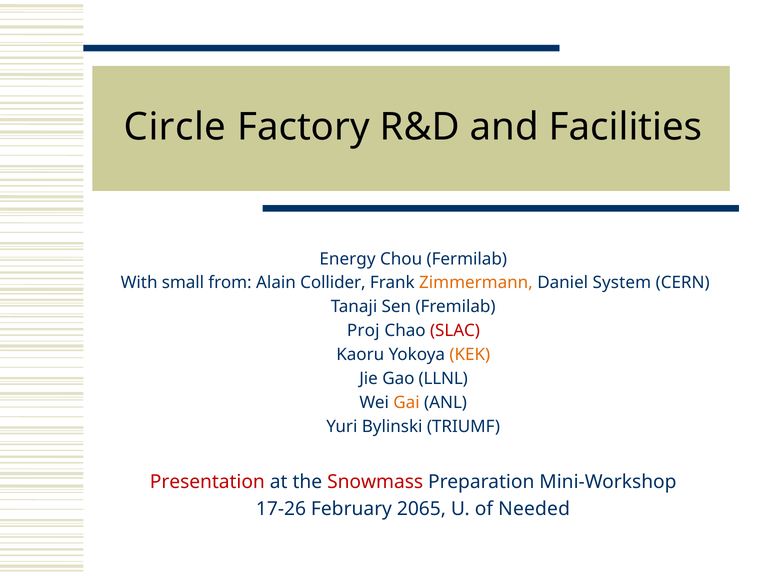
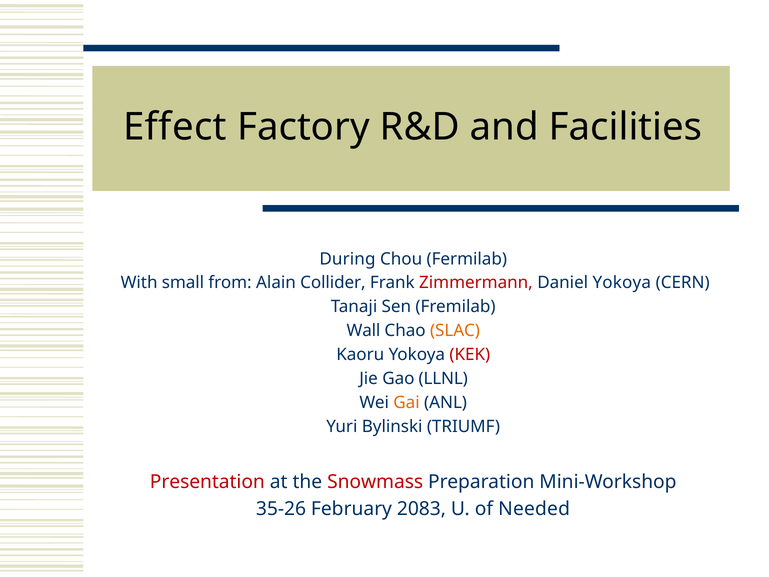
Circle: Circle -> Effect
Energy: Energy -> During
Zimmermann colour: orange -> red
Daniel System: System -> Yokoya
Proj: Proj -> Wall
SLAC colour: red -> orange
KEK colour: orange -> red
17-26: 17-26 -> 35-26
2065: 2065 -> 2083
